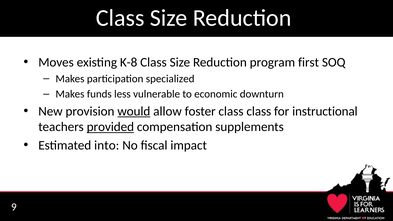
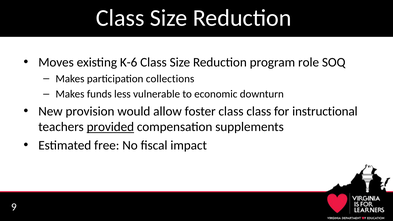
K-8: K-8 -> K-6
first: first -> role
specialized: specialized -> collections
would underline: present -> none
into: into -> free
